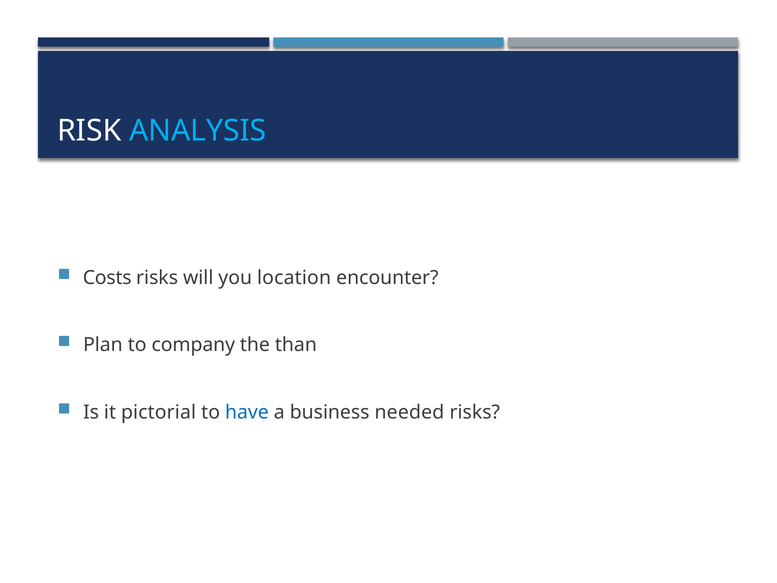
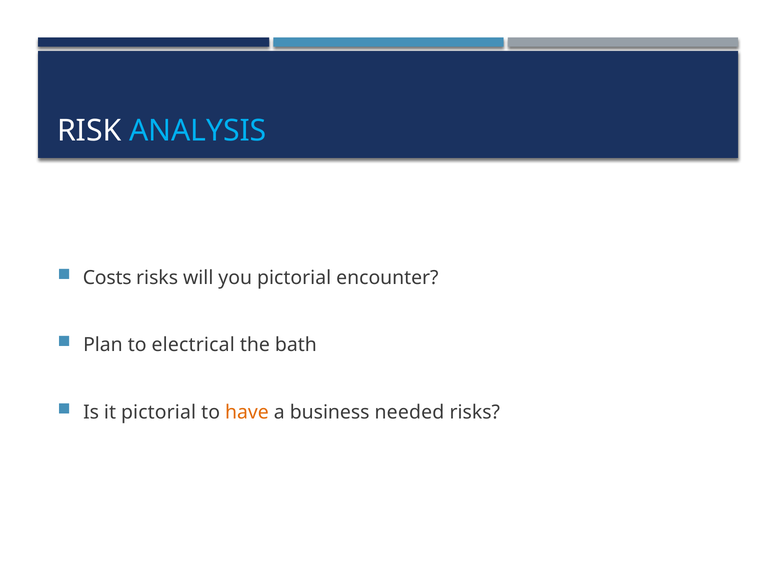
you location: location -> pictorial
company: company -> electrical
than: than -> bath
have colour: blue -> orange
